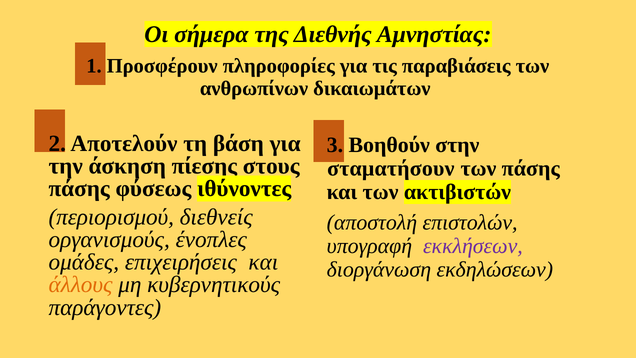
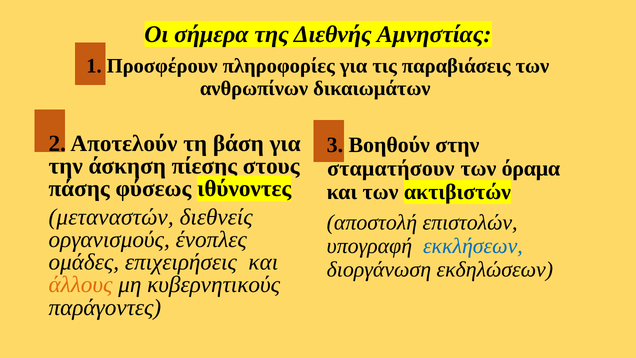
των πάσης: πάσης -> όραμα
περιορισμού: περιορισμού -> μεταναστών
εκκλήσεων colour: purple -> blue
